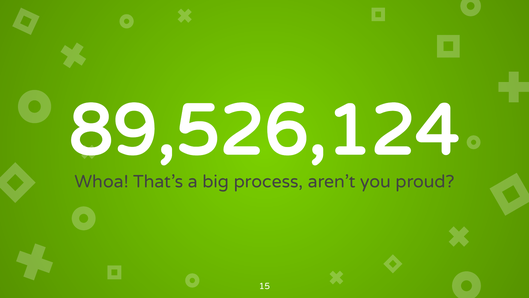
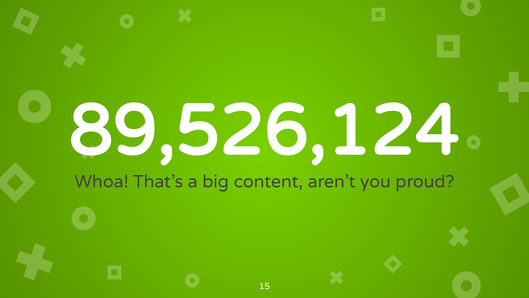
process: process -> content
